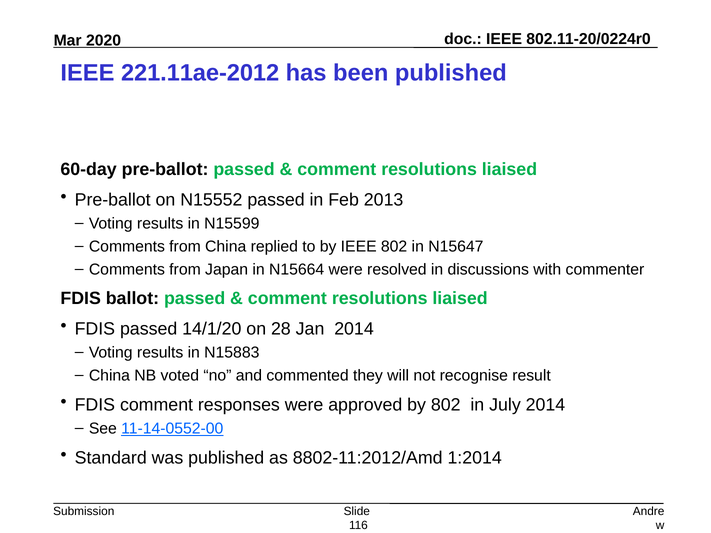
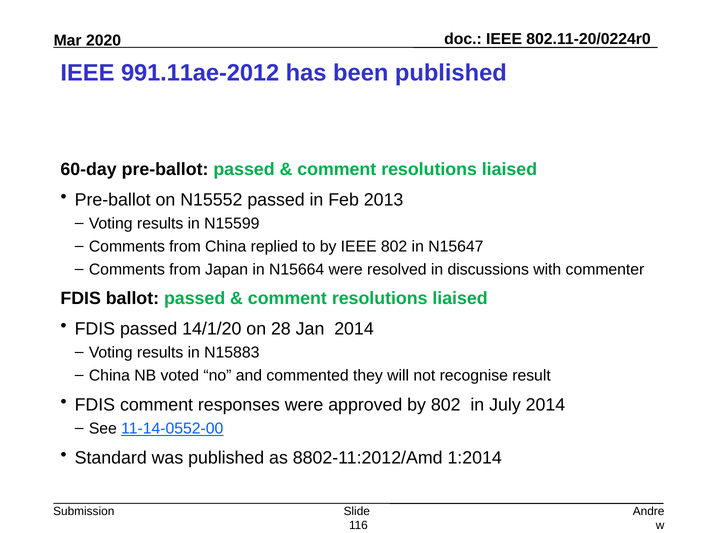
221.11ae-2012: 221.11ae-2012 -> 991.11ae-2012
